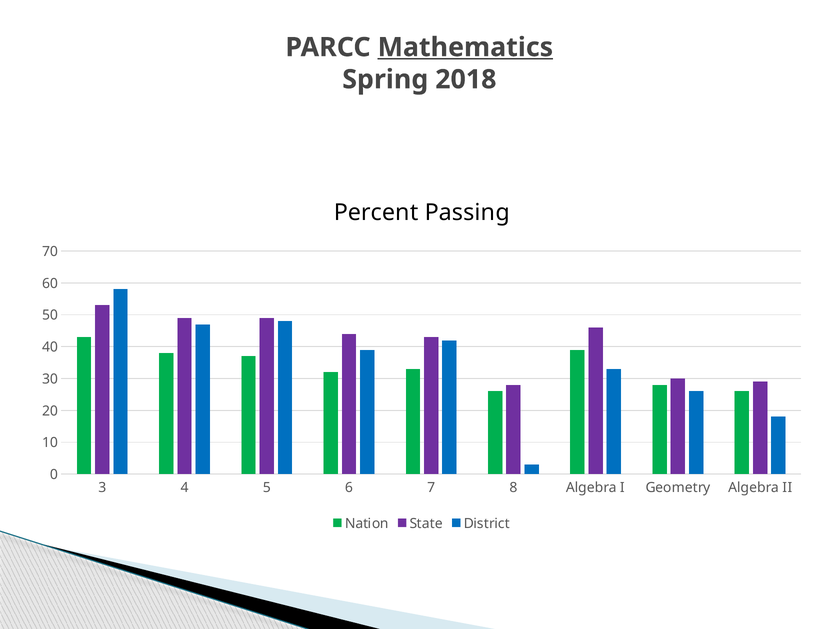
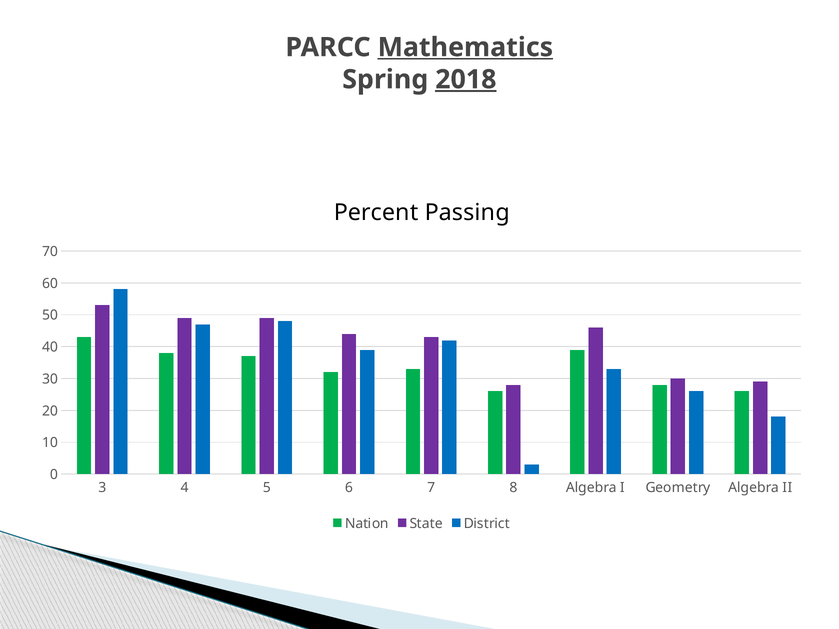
2018 underline: none -> present
